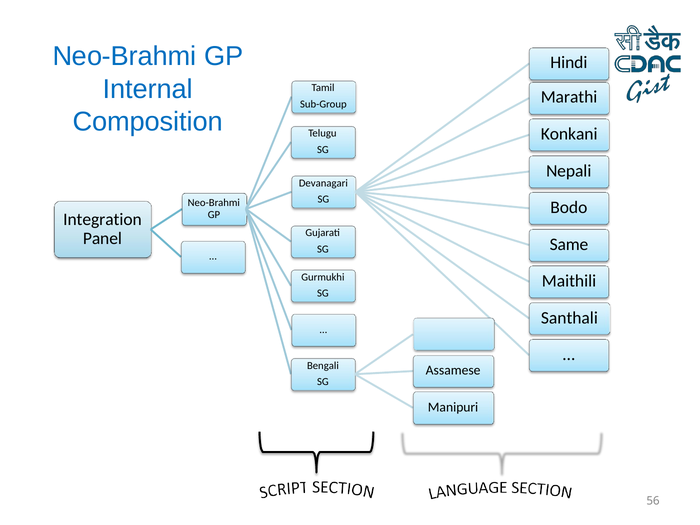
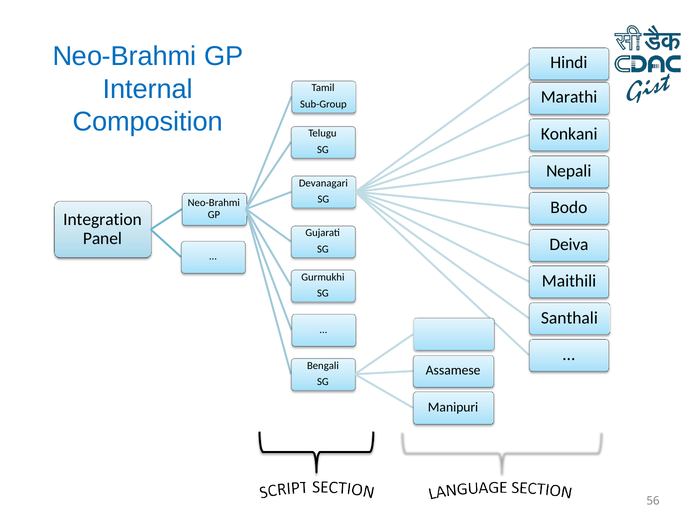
Same: Same -> Deiva
